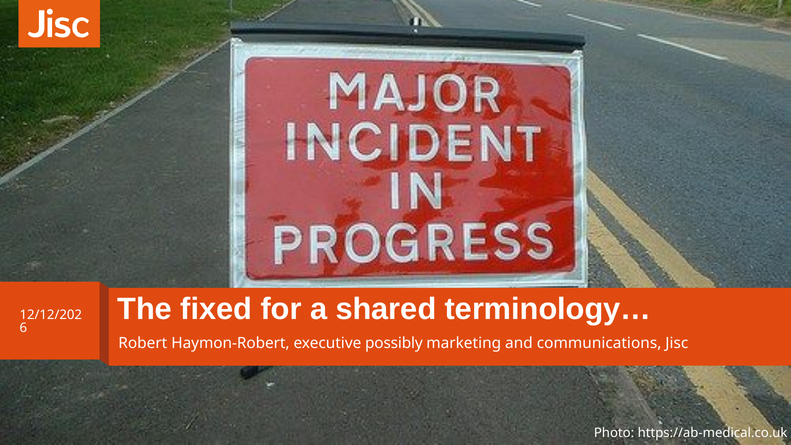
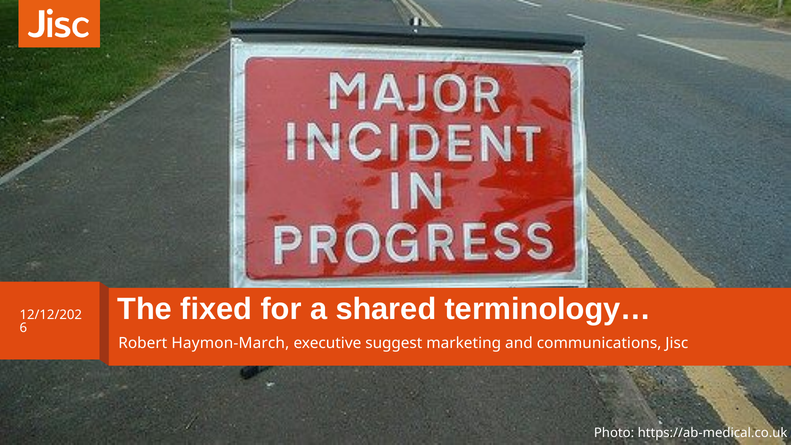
Haymon-Robert: Haymon-Robert -> Haymon-March
possibly: possibly -> suggest
